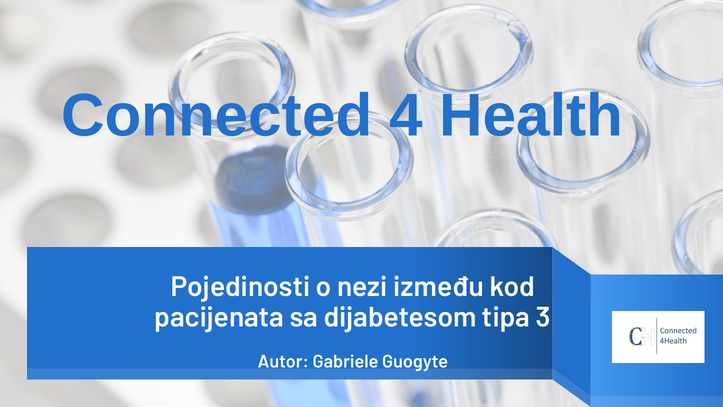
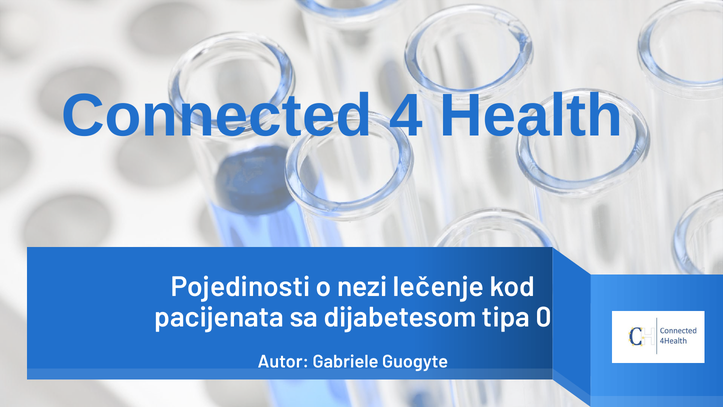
između: između -> lečenje
3: 3 -> 0
